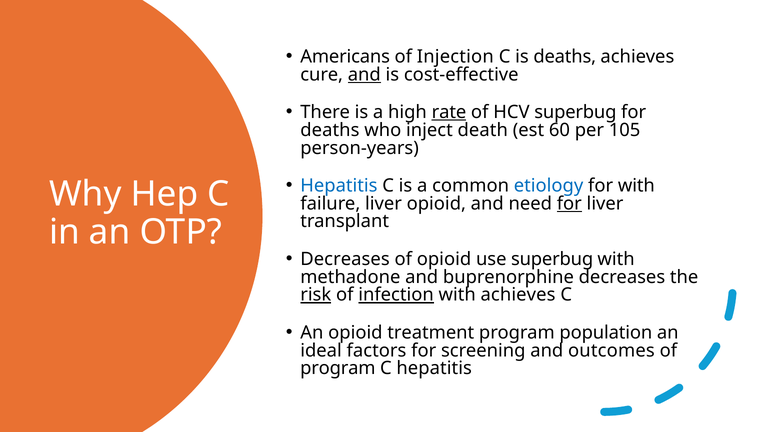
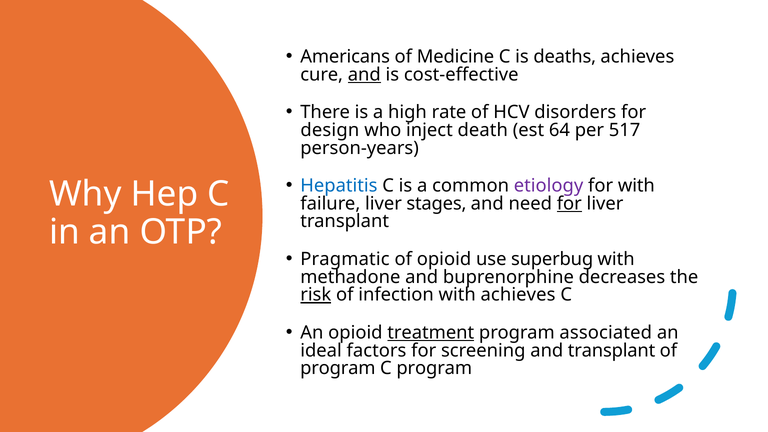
Injection: Injection -> Medicine
rate underline: present -> none
HCV superbug: superbug -> disorders
deaths at (330, 130): deaths -> design
60: 60 -> 64
105: 105 -> 517
etiology colour: blue -> purple
liver opioid: opioid -> stages
Decreases at (345, 259): Decreases -> Pragmatic
infection underline: present -> none
treatment underline: none -> present
population: population -> associated
and outcomes: outcomes -> transplant
C hepatitis: hepatitis -> program
